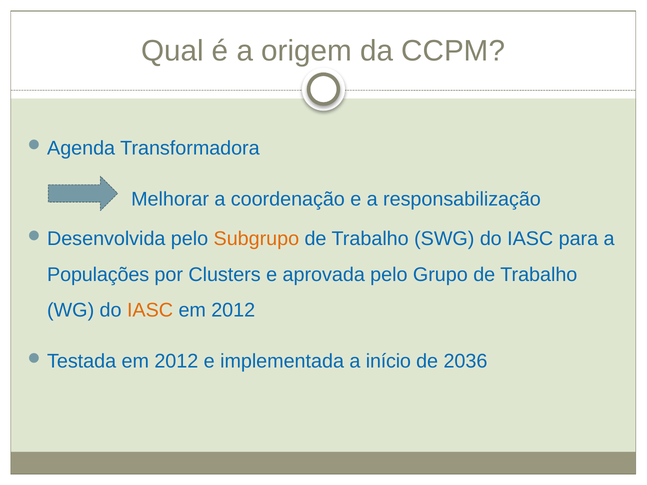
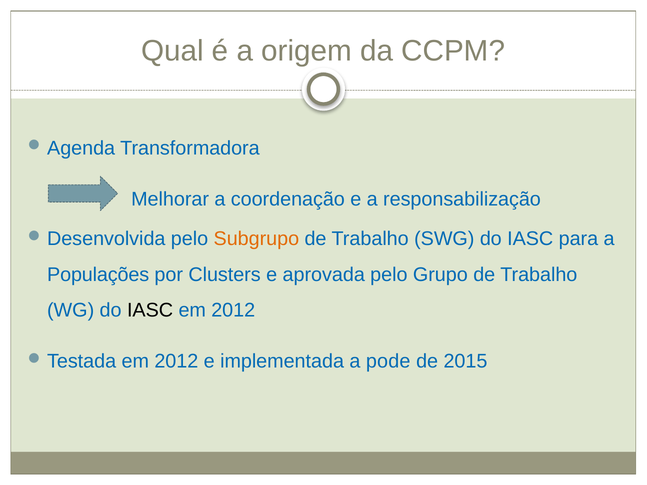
IASC at (150, 310) colour: orange -> black
início: início -> pode
2036: 2036 -> 2015
